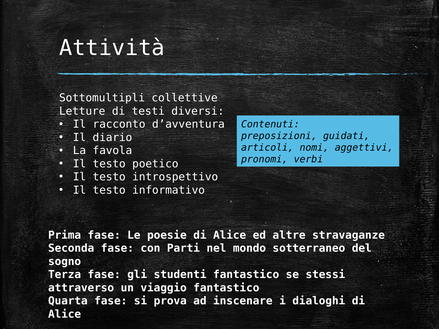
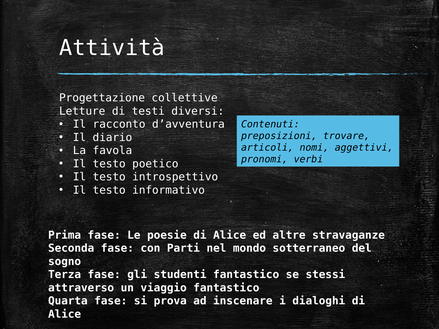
Sottomultipli: Sottomultipli -> Progettazione
guidati: guidati -> trovare
